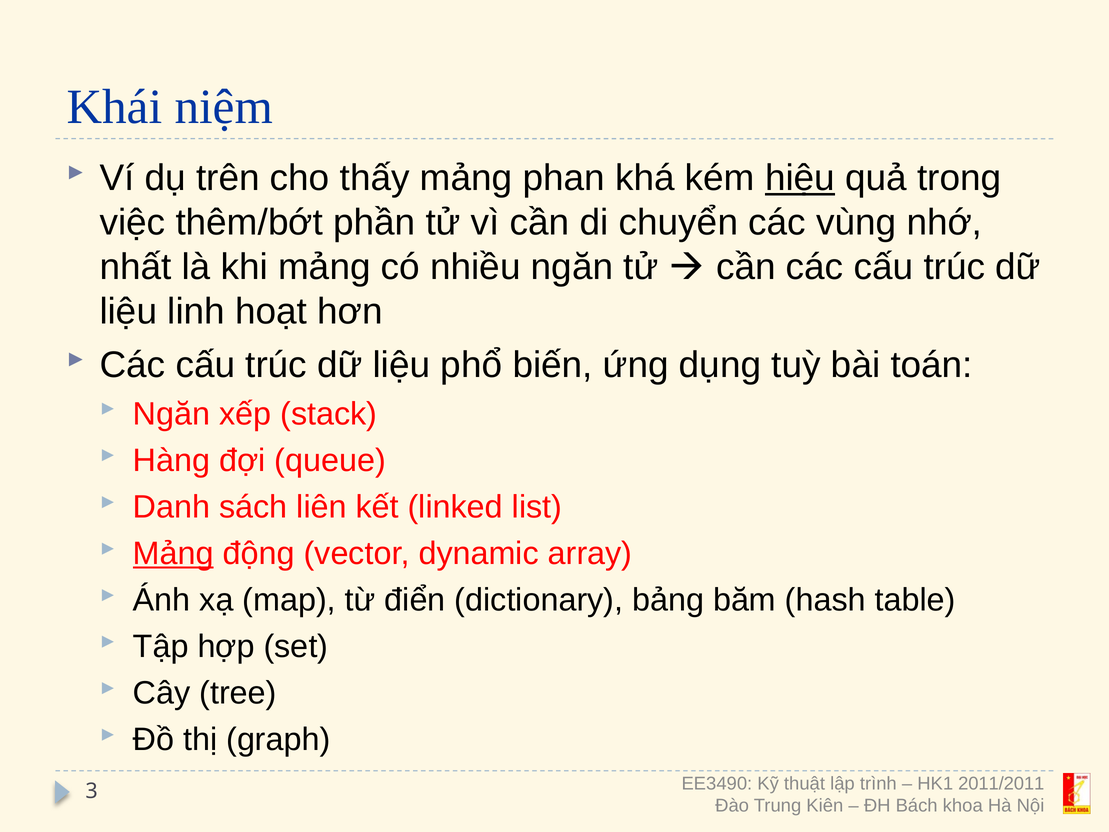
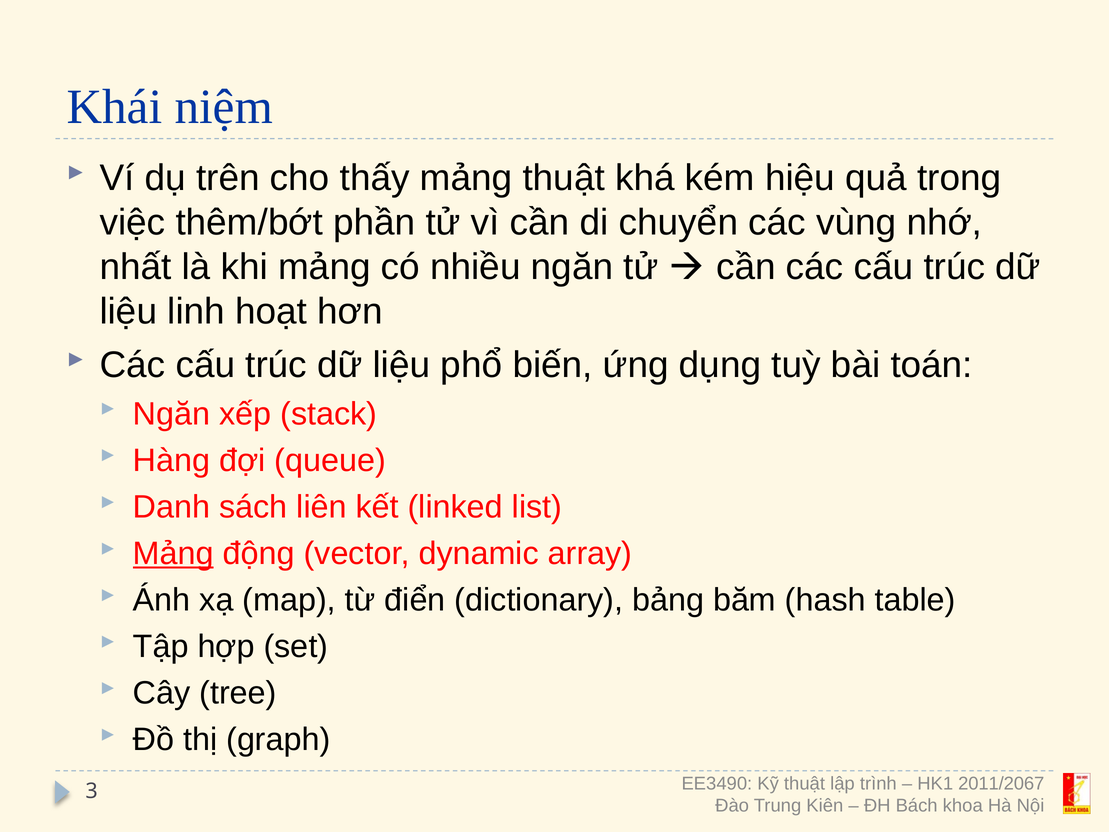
mảng phan: phan -> thuật
hiệu underline: present -> none
2011/2011: 2011/2011 -> 2011/2067
